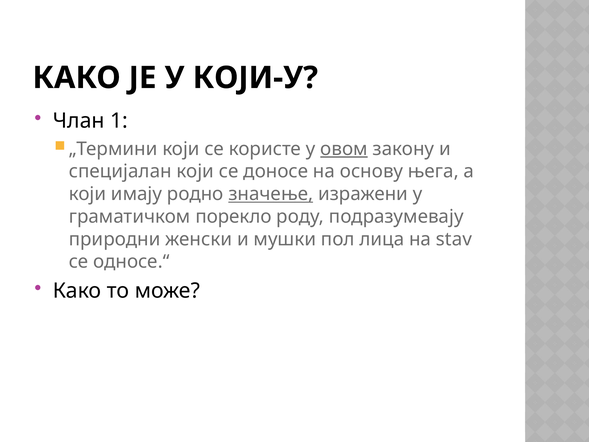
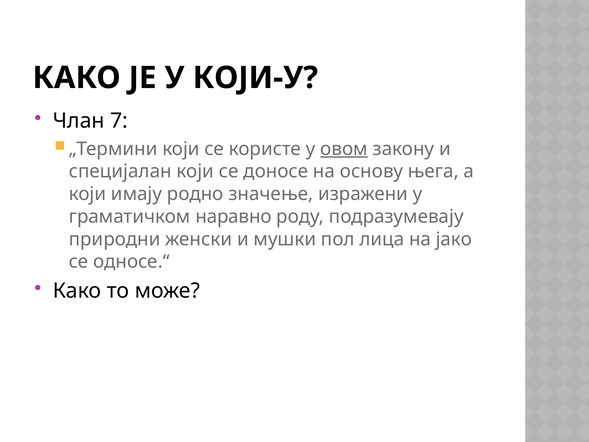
1: 1 -> 7
значење underline: present -> none
порекло: порекло -> наравно
stav: stav -> јако
